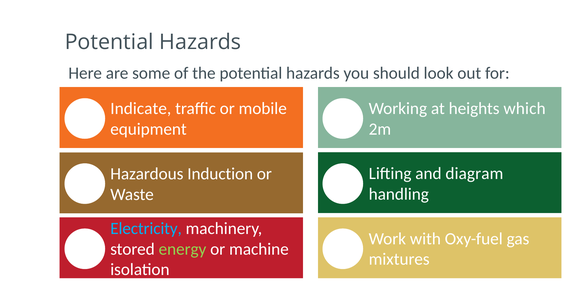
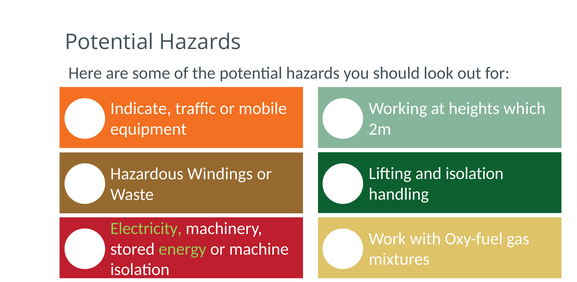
and diagram: diagram -> isolation
Induction: Induction -> Windings
Electricity colour: light blue -> light green
